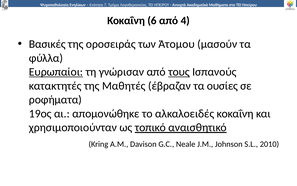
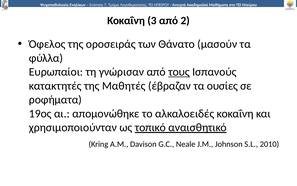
6: 6 -> 3
4: 4 -> 2
Βασικές: Βασικές -> Όφελος
Άτομου: Άτομου -> Θάνατο
Ευρωπαίοι underline: present -> none
